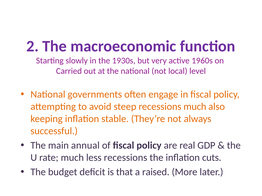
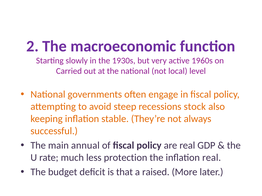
recessions much: much -> stock
less recessions: recessions -> protection
inflation cuts: cuts -> real
